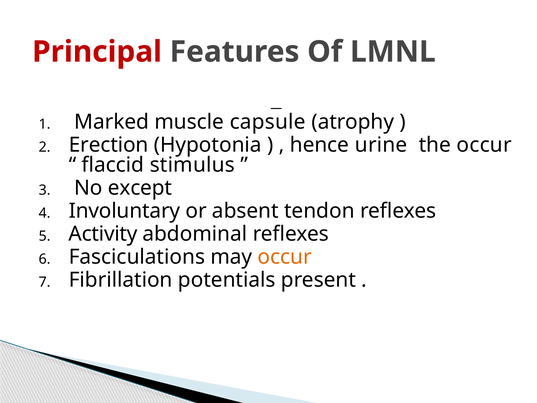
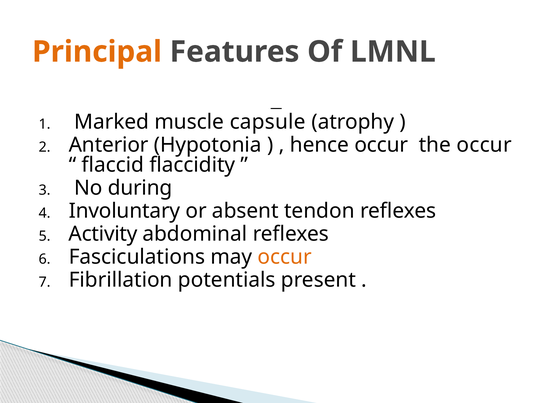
Principal colour: red -> orange
Erection: Erection -> Anterior
hence urine: urine -> occur
stimulus: stimulus -> flaccidity
except: except -> during
